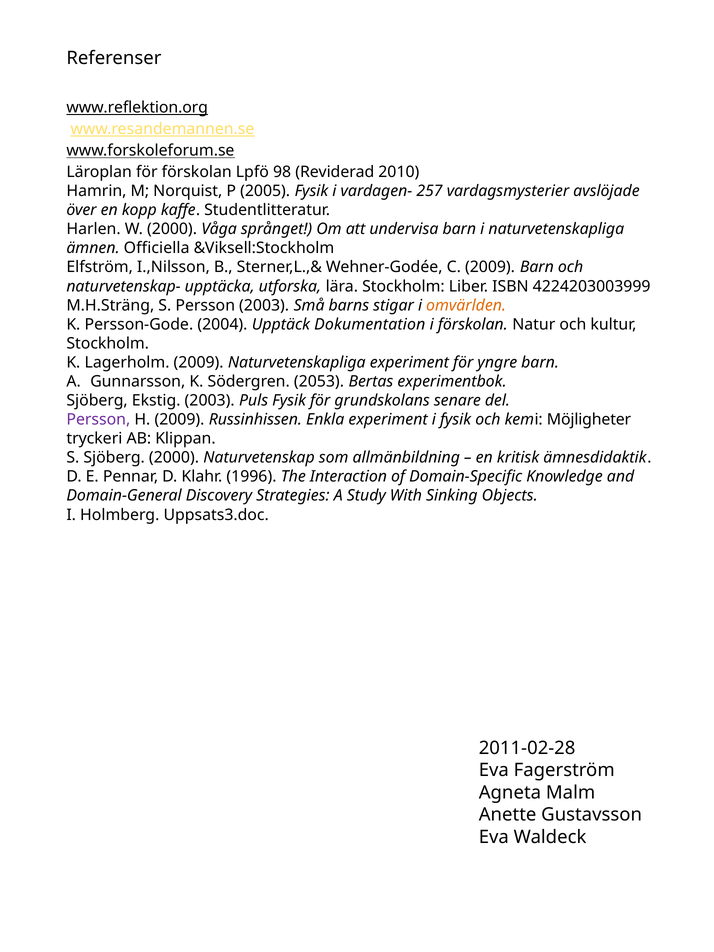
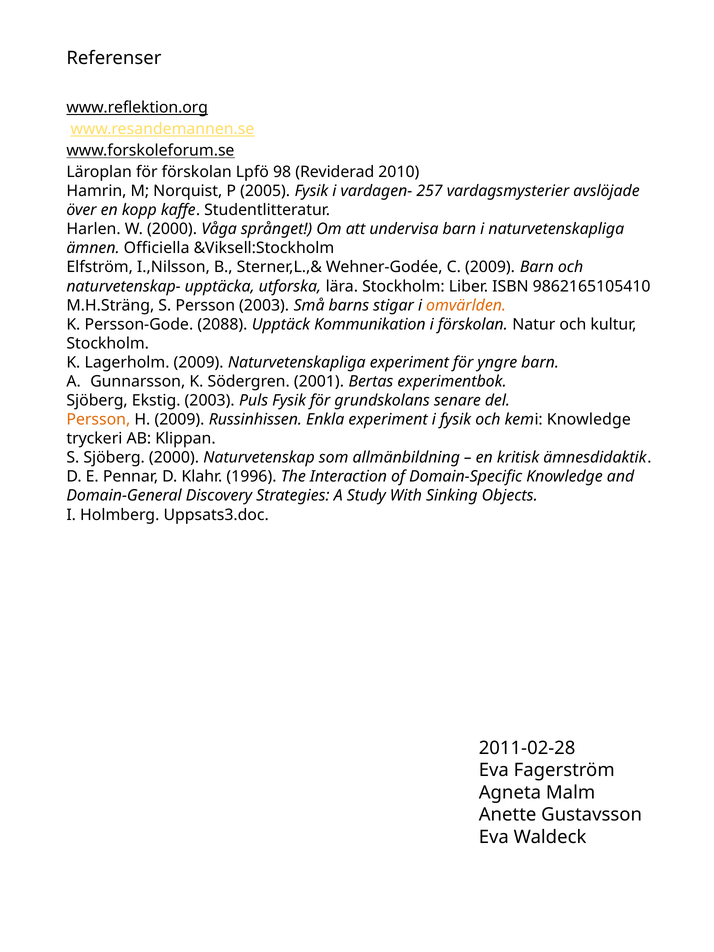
4224203003999: 4224203003999 -> 9862165105410
2004: 2004 -> 2088
Dokumentation: Dokumentation -> Kommunikation
2053: 2053 -> 2001
Persson at (98, 420) colour: purple -> orange
kemi Möjligheter: Möjligheter -> Knowledge
